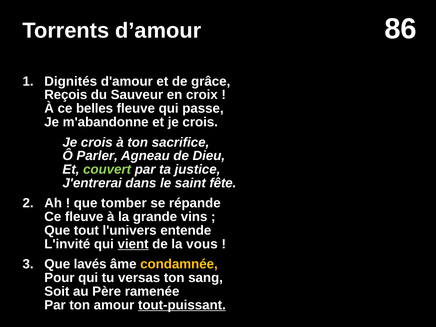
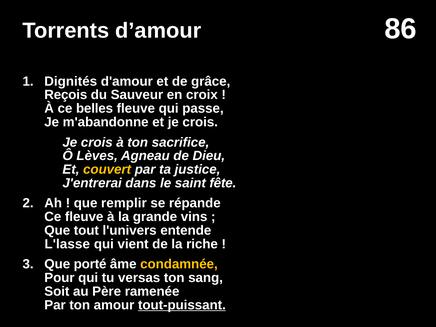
Parler: Parler -> Lèves
couvert colour: light green -> yellow
tomber: tomber -> remplir
L'invité: L'invité -> L'lasse
vient underline: present -> none
vous: vous -> riche
lavés: lavés -> porté
